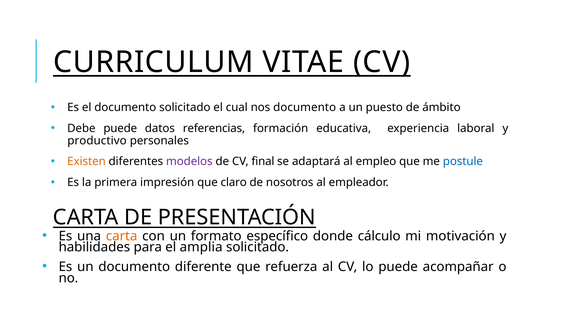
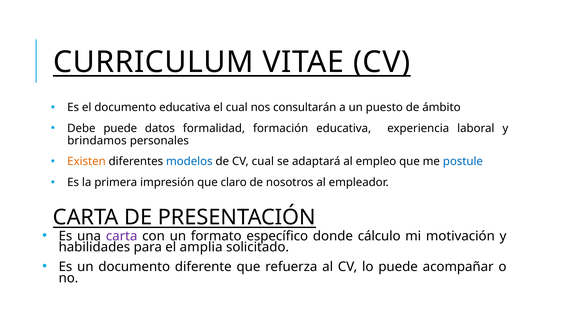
documento solicitado: solicitado -> educativa
nos documento: documento -> consultarán
referencias: referencias -> formalidad
productivo: productivo -> brindamos
modelos colour: purple -> blue
CV final: final -> cual
carta at (122, 236) colour: orange -> purple
